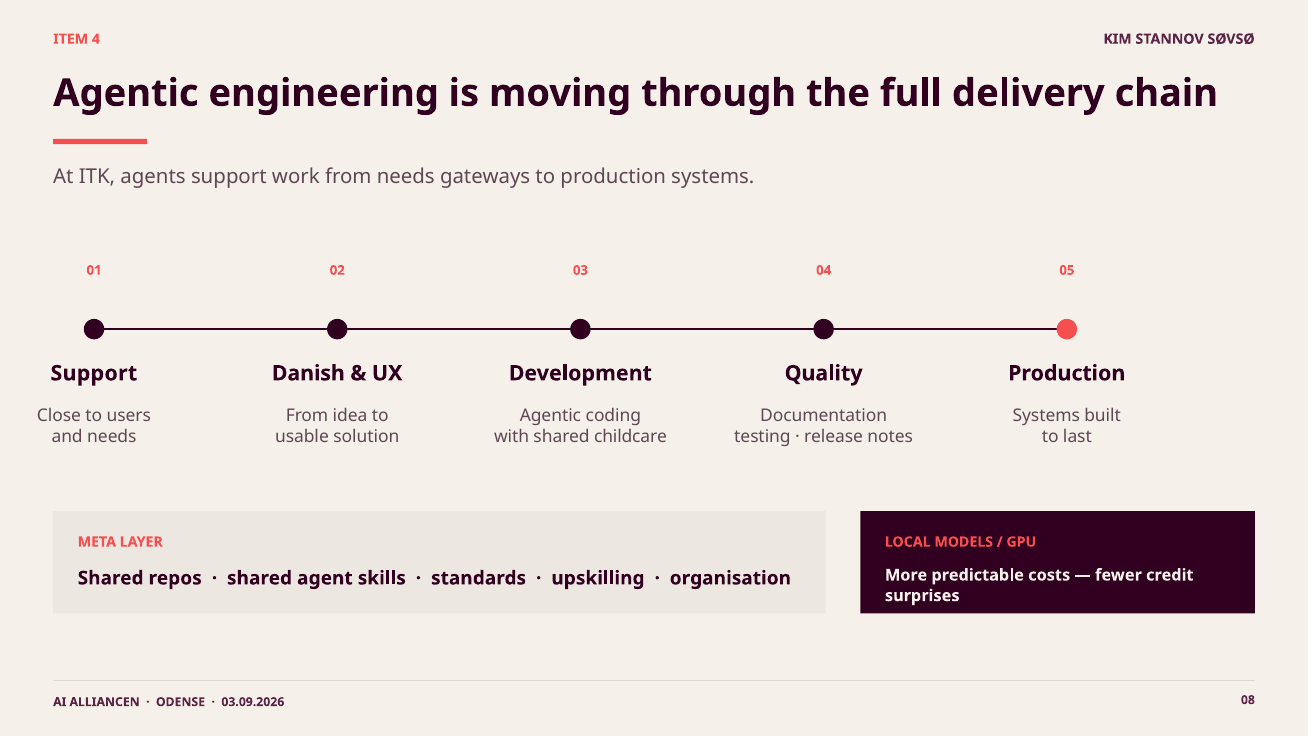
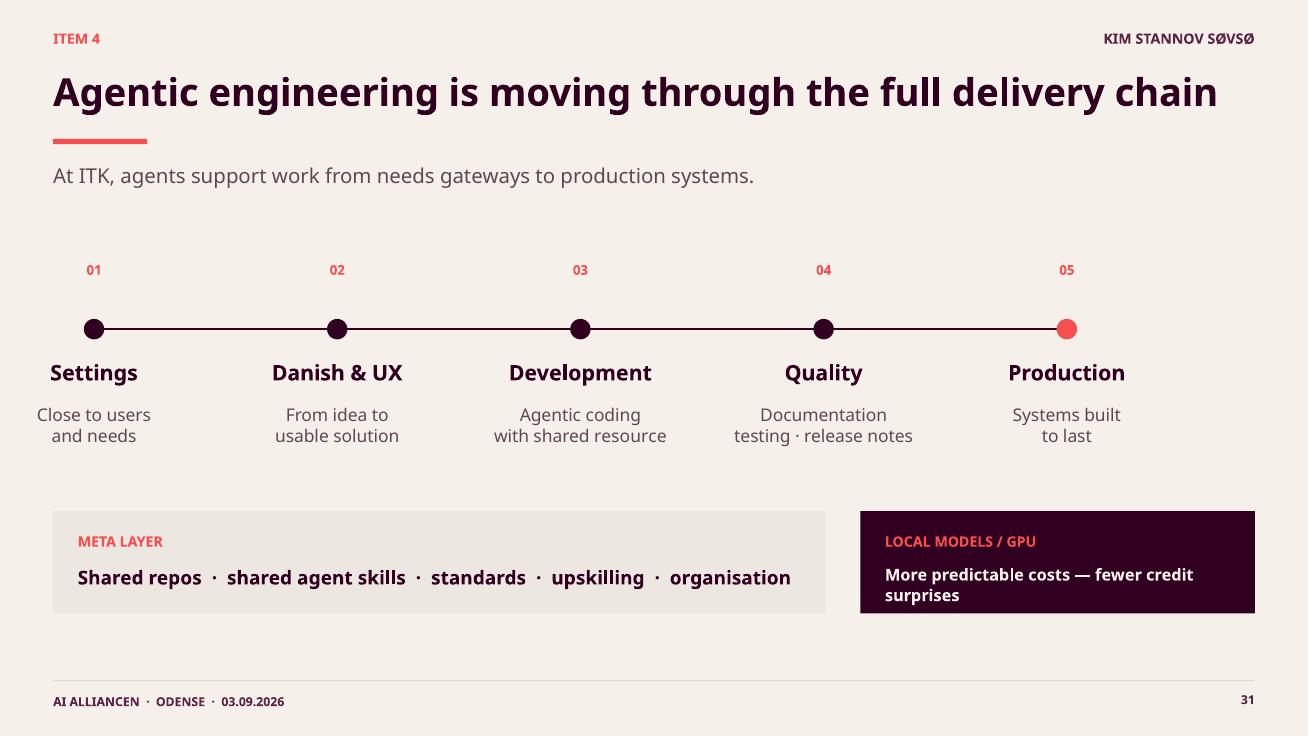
Support at (94, 373): Support -> Settings
childcare: childcare -> resource
08: 08 -> 31
